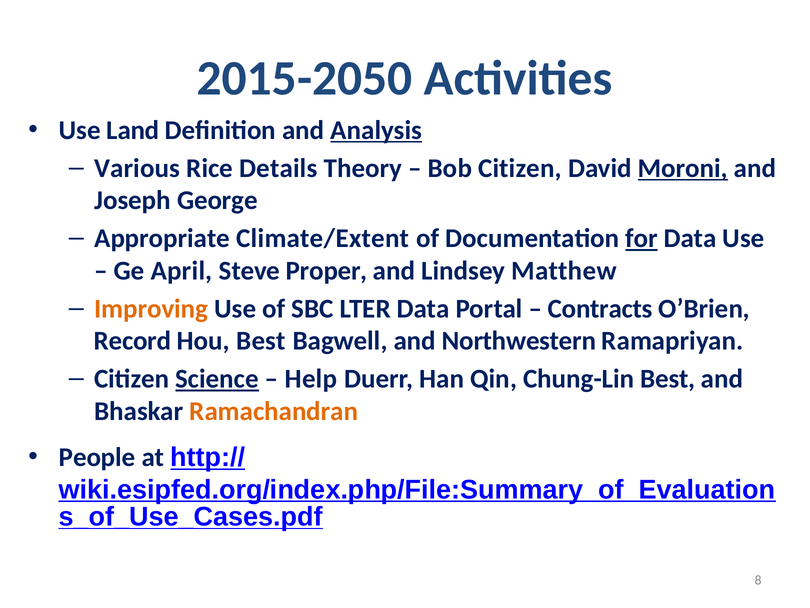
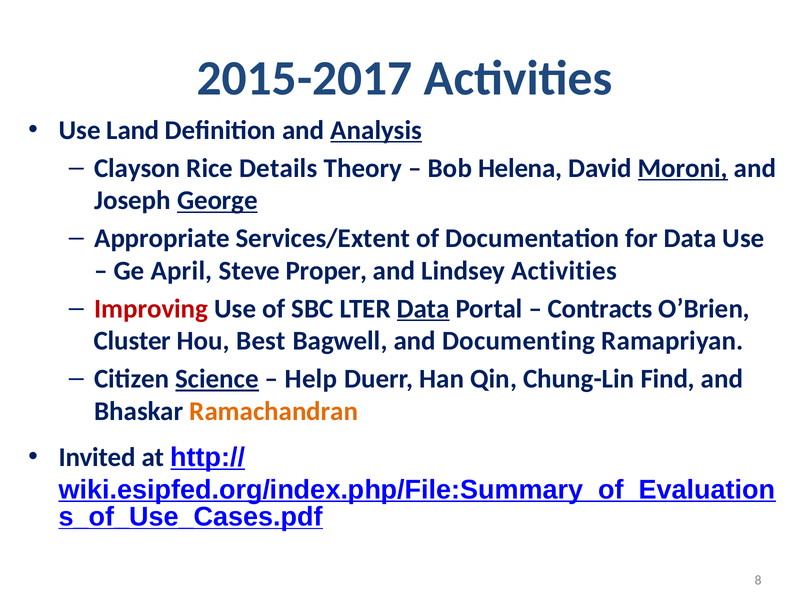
2015-2050: 2015-2050 -> 2015-2017
Various: Various -> Clayson
Bob Citizen: Citizen -> Helena
George underline: none -> present
Climate/Extent: Climate/Extent -> Services/Extent
for underline: present -> none
Lindsey Matthew: Matthew -> Activities
Improving colour: orange -> red
Data at (423, 308) underline: none -> present
Record: Record -> Cluster
Northwestern: Northwestern -> Documenting
Chung-Lin Best: Best -> Find
People: People -> Invited
